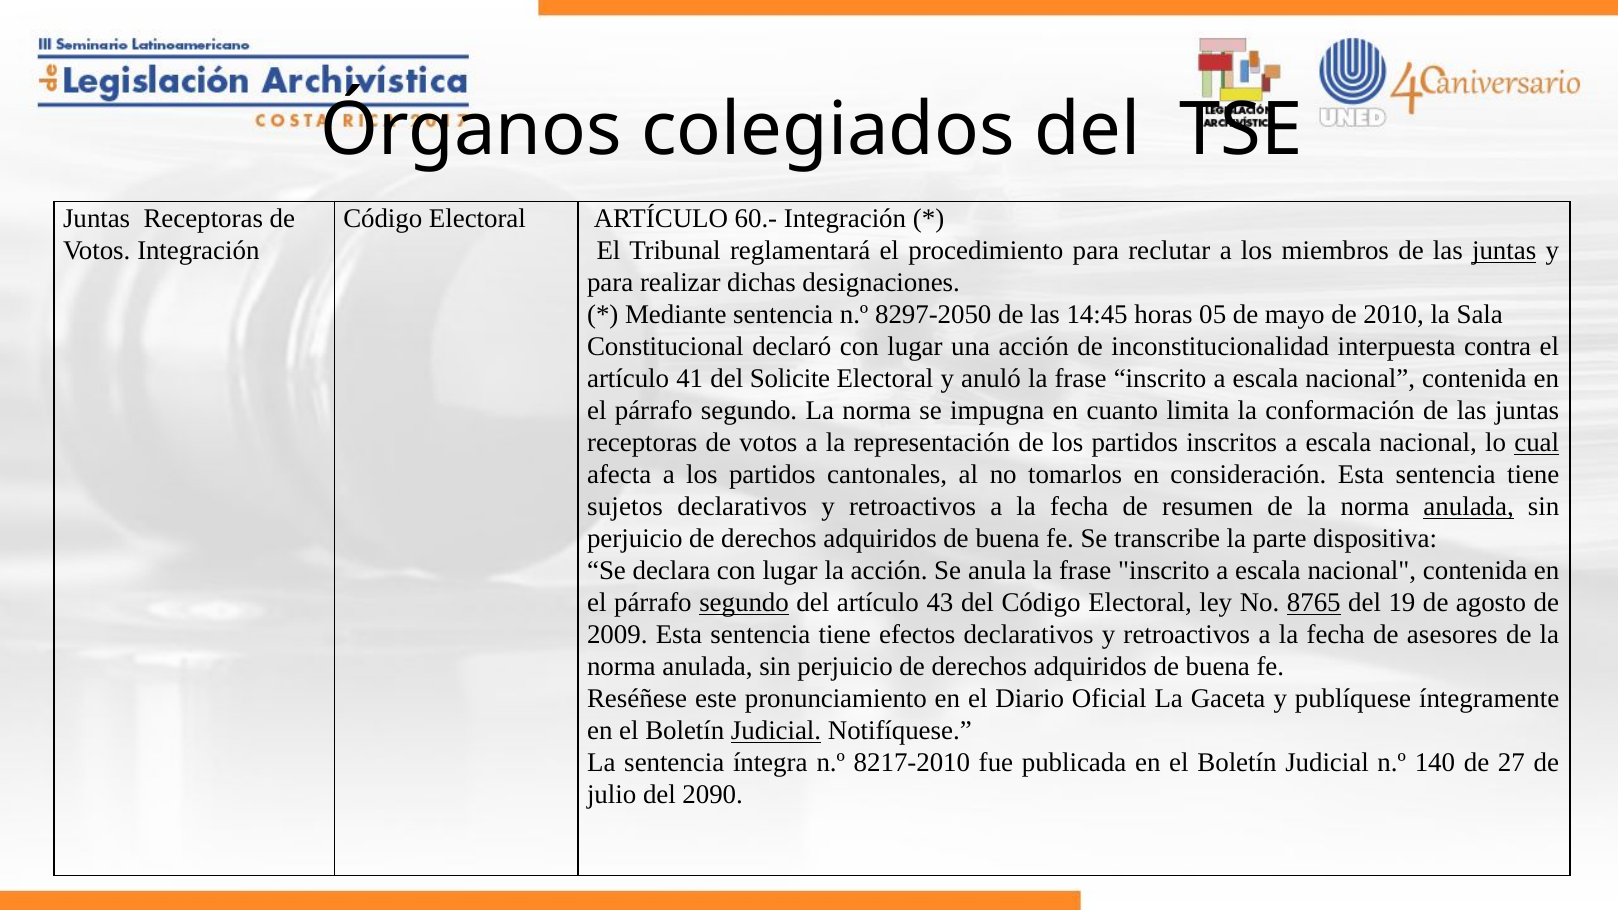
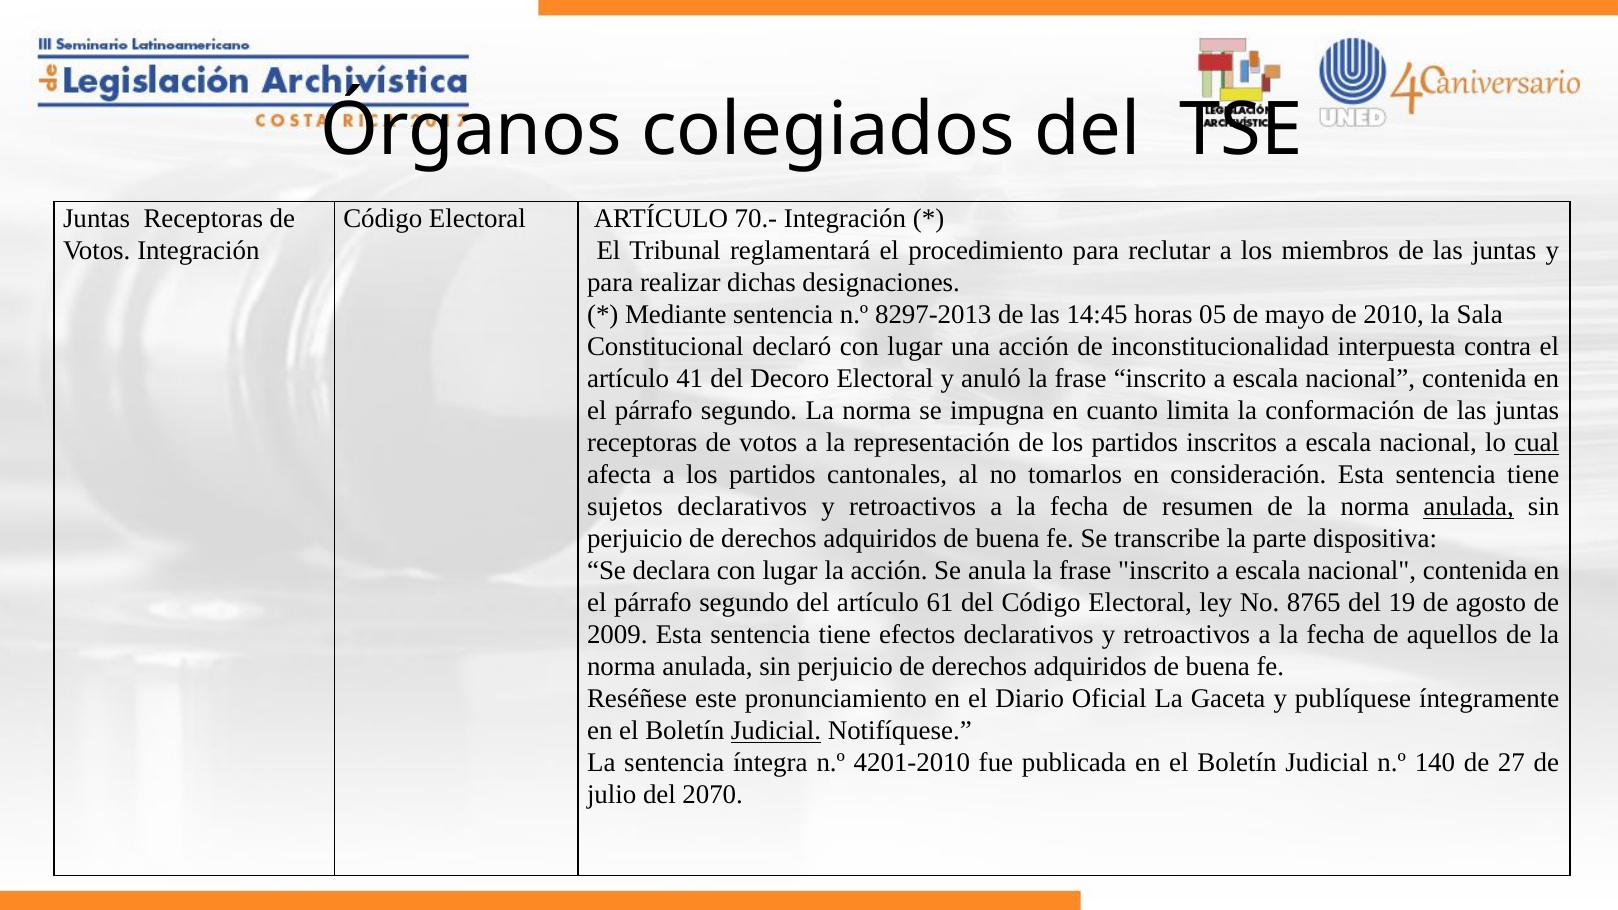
60.-: 60.- -> 70.-
juntas at (1504, 251) underline: present -> none
8297-2050: 8297-2050 -> 8297-2013
Solicite: Solicite -> Decoro
segundo at (744, 603) underline: present -> none
43: 43 -> 61
8765 underline: present -> none
asesores: asesores -> aquellos
8217-2010: 8217-2010 -> 4201-2010
2090: 2090 -> 2070
